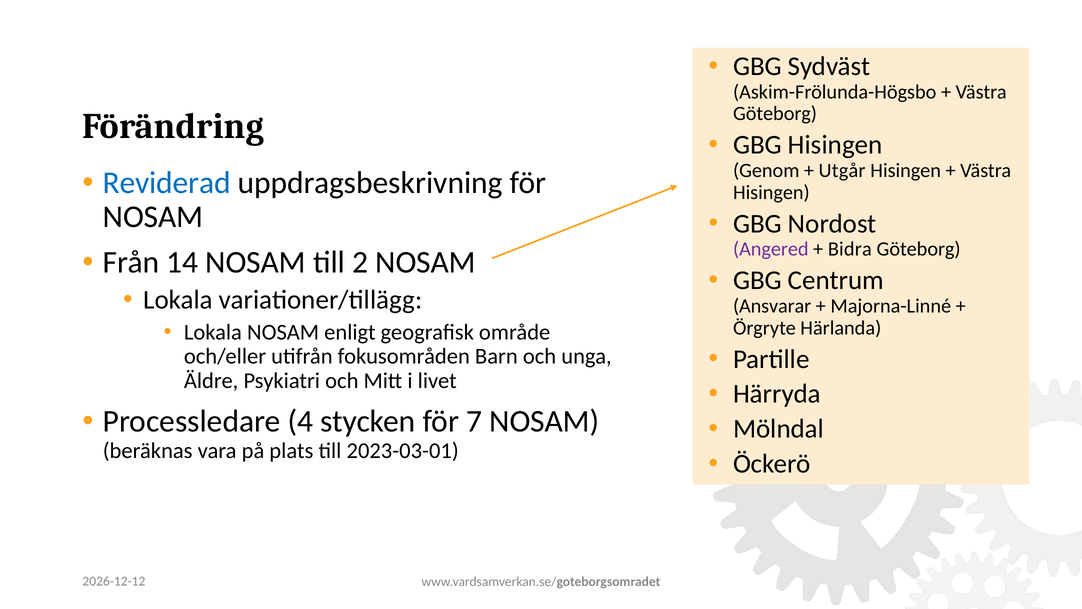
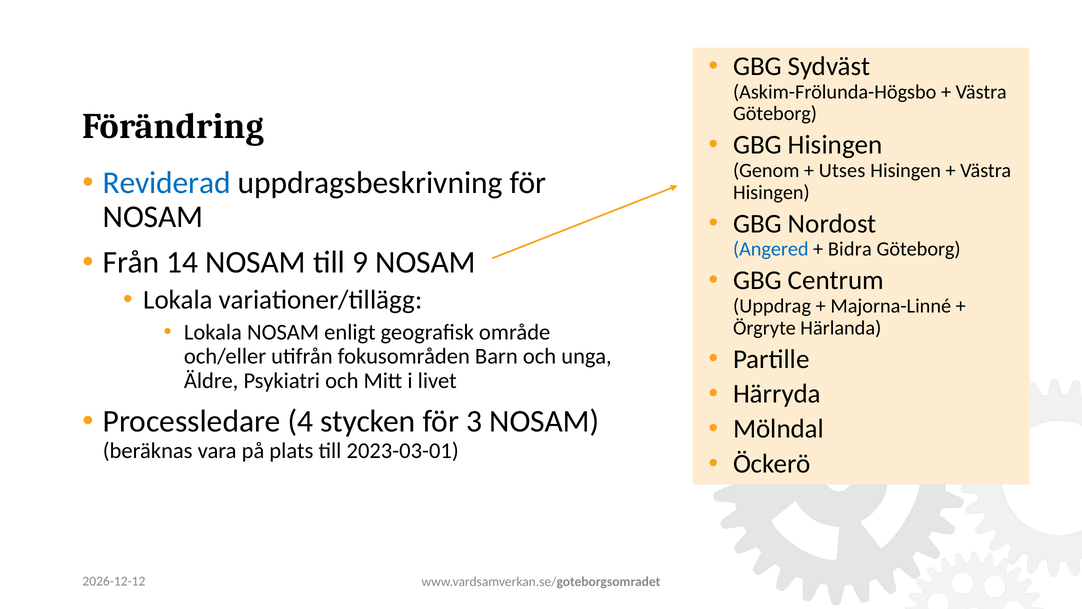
Utgår: Utgår -> Utses
Angered colour: purple -> blue
2: 2 -> 9
Ansvarar: Ansvarar -> Uppdrag
7: 7 -> 3
